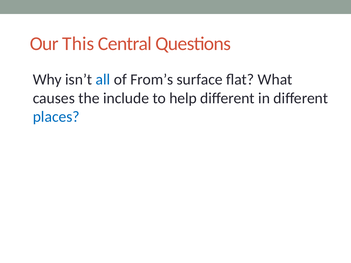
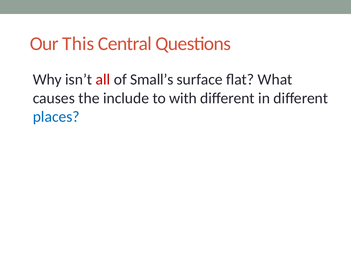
all colour: blue -> red
From’s: From’s -> Small’s
help: help -> with
